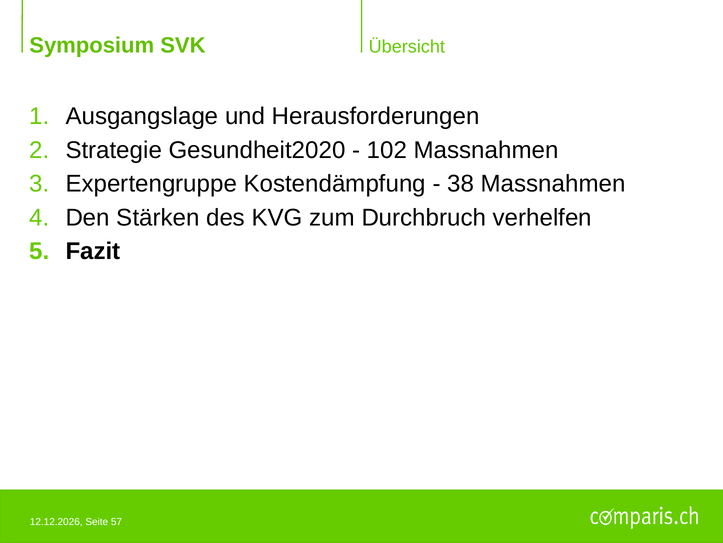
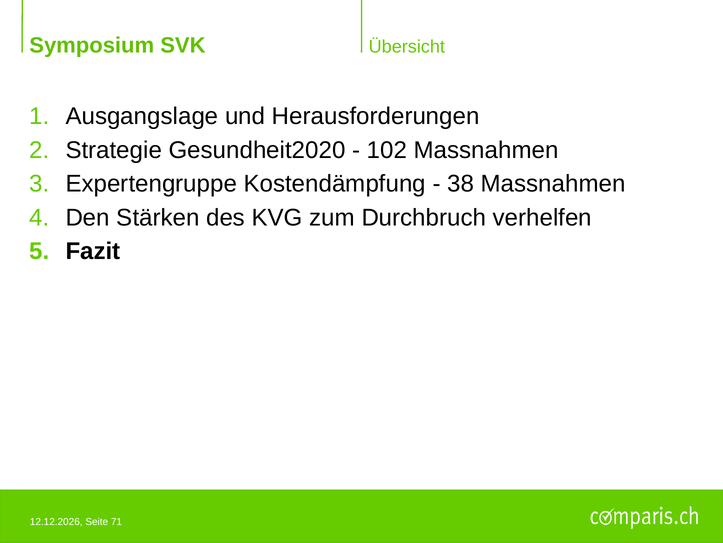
57: 57 -> 71
